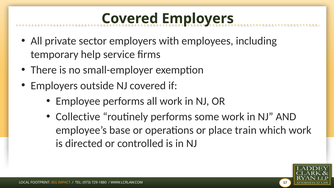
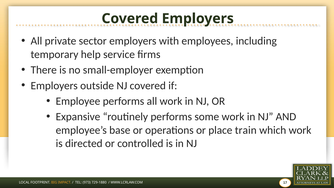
Collective: Collective -> Expansive
